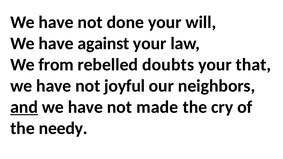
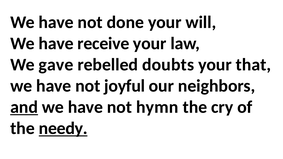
against: against -> receive
from: from -> gave
made: made -> hymn
needy underline: none -> present
